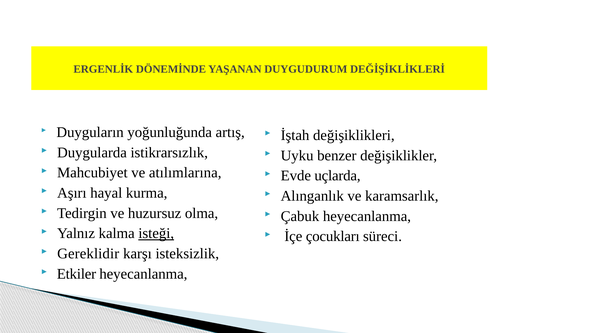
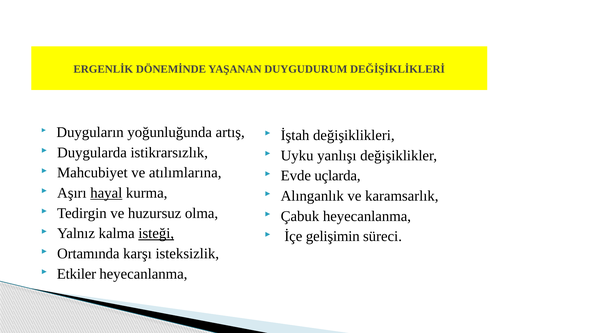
benzer: benzer -> yanlışı
hayal underline: none -> present
çocukları: çocukları -> gelişimin
Gereklidir: Gereklidir -> Ortamında
